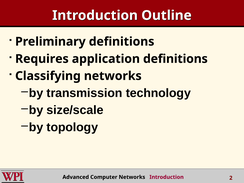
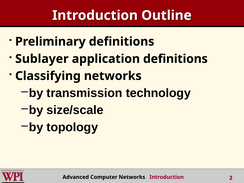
Requires: Requires -> Sublayer
